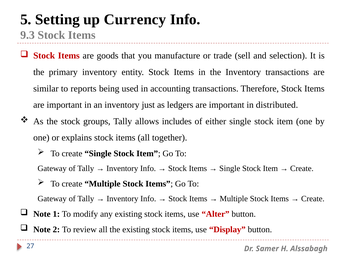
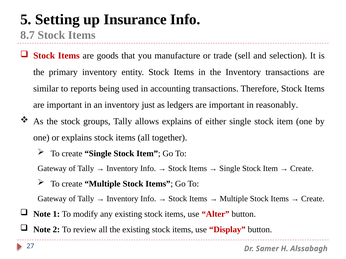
Currency: Currency -> Insurance
9.3: 9.3 -> 8.7
distributed: distributed -> reasonably
allows includes: includes -> explains
